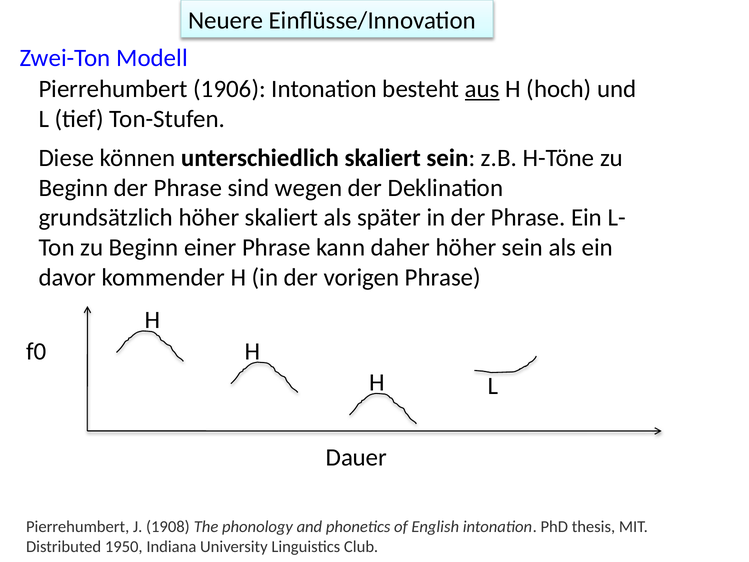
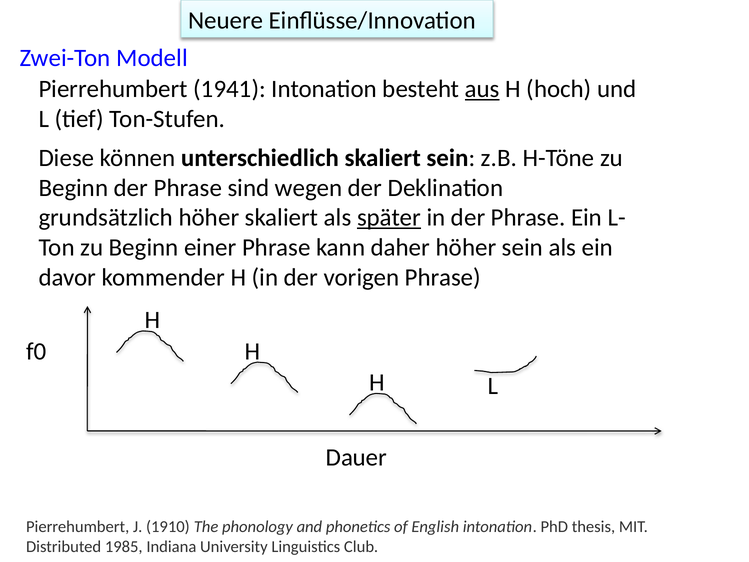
1906: 1906 -> 1941
später underline: none -> present
1908: 1908 -> 1910
1950: 1950 -> 1985
